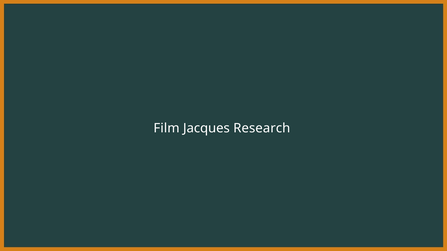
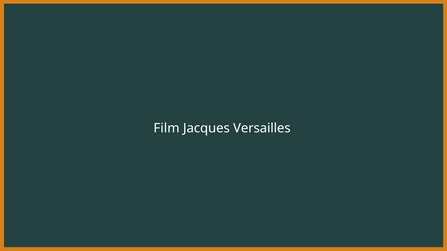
Research: Research -> Versailles
